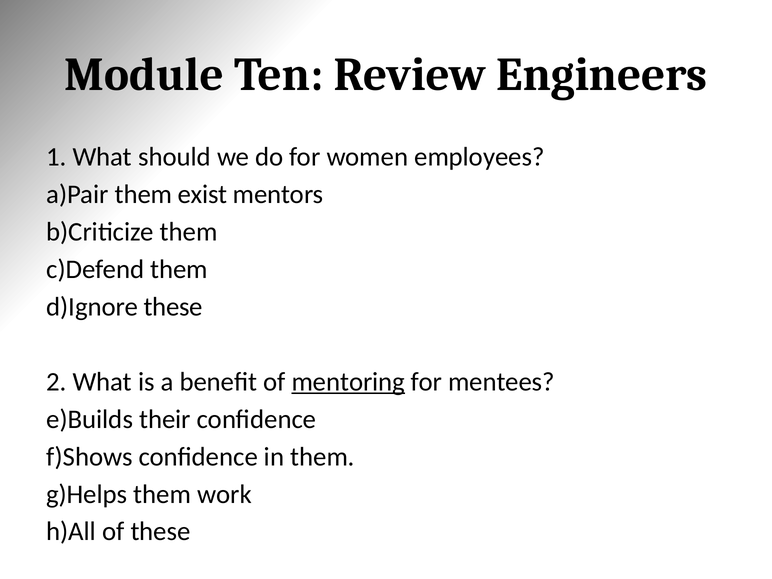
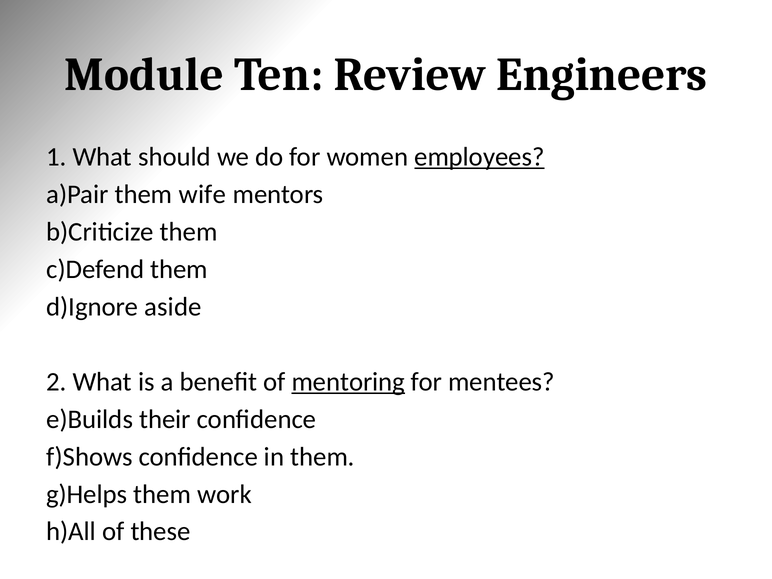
employees underline: none -> present
exist: exist -> wife
these at (173, 307): these -> aside
